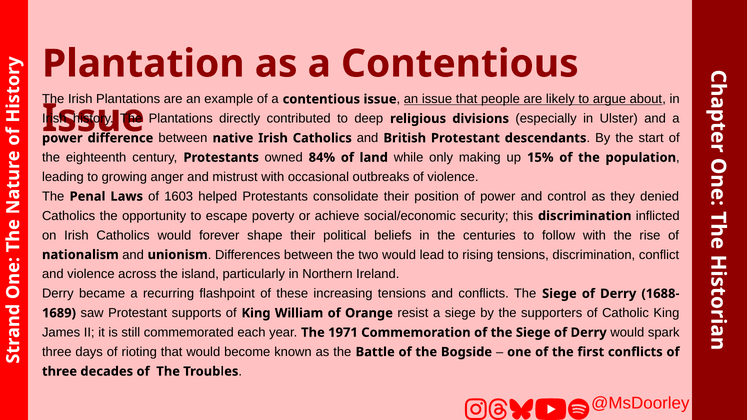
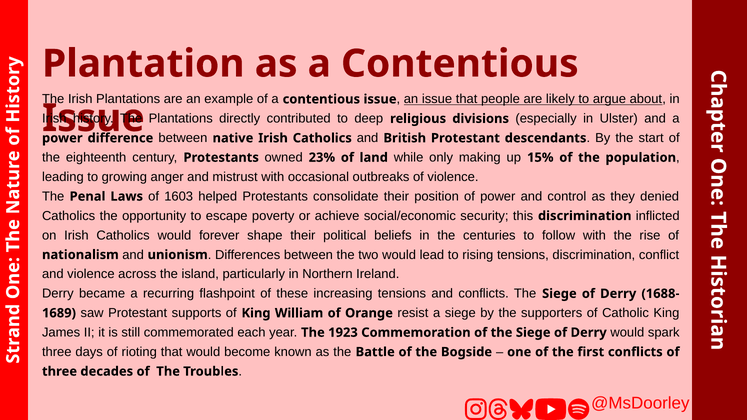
84%: 84% -> 23%
1971: 1971 -> 1923
